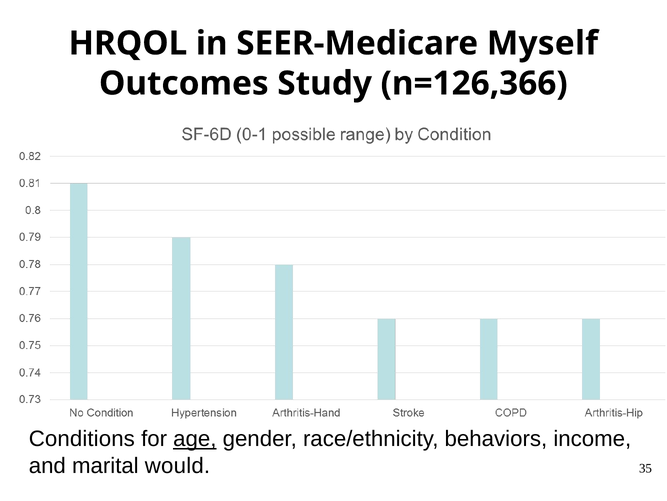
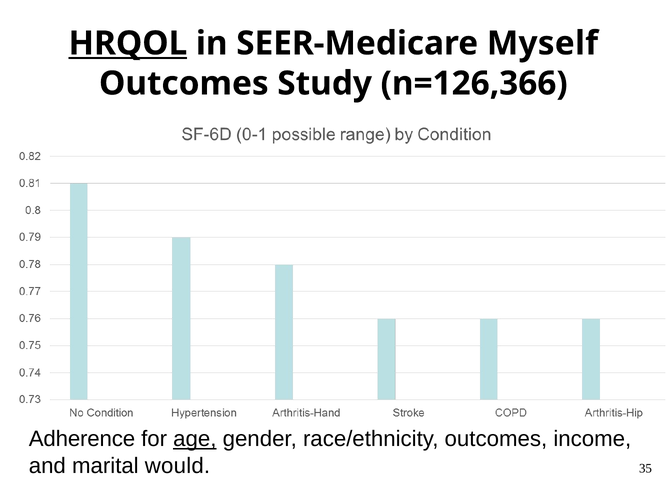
HRQOL underline: none -> present
Conditions: Conditions -> Adherence
race/ethnicity behaviors: behaviors -> outcomes
